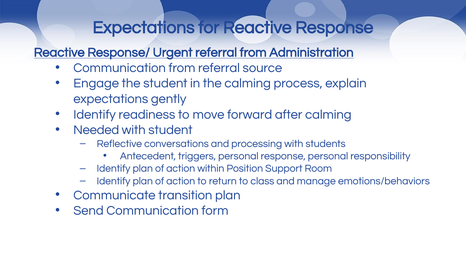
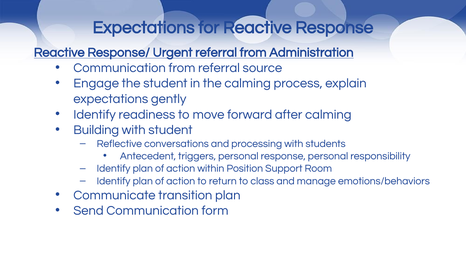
Needed: Needed -> Building
